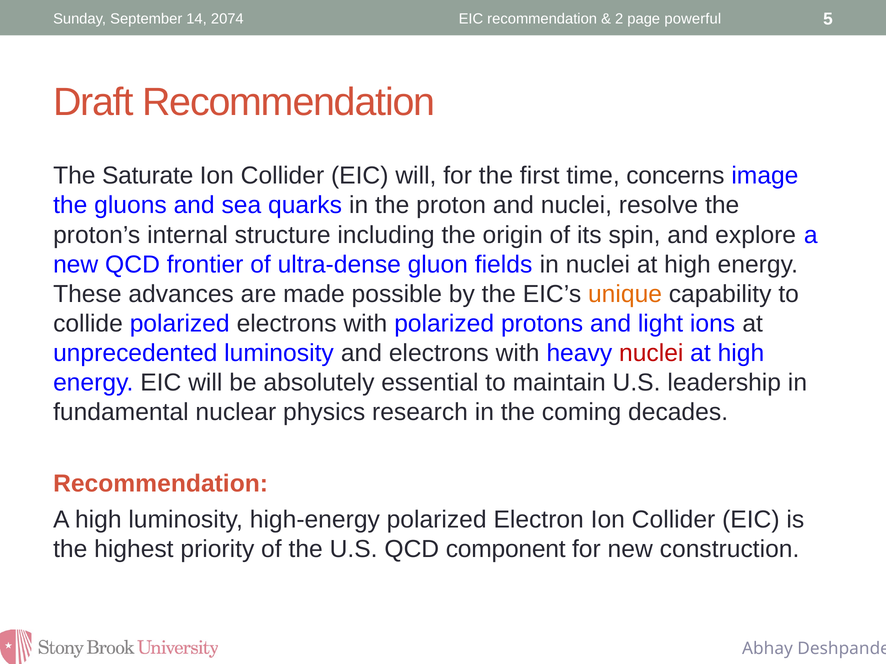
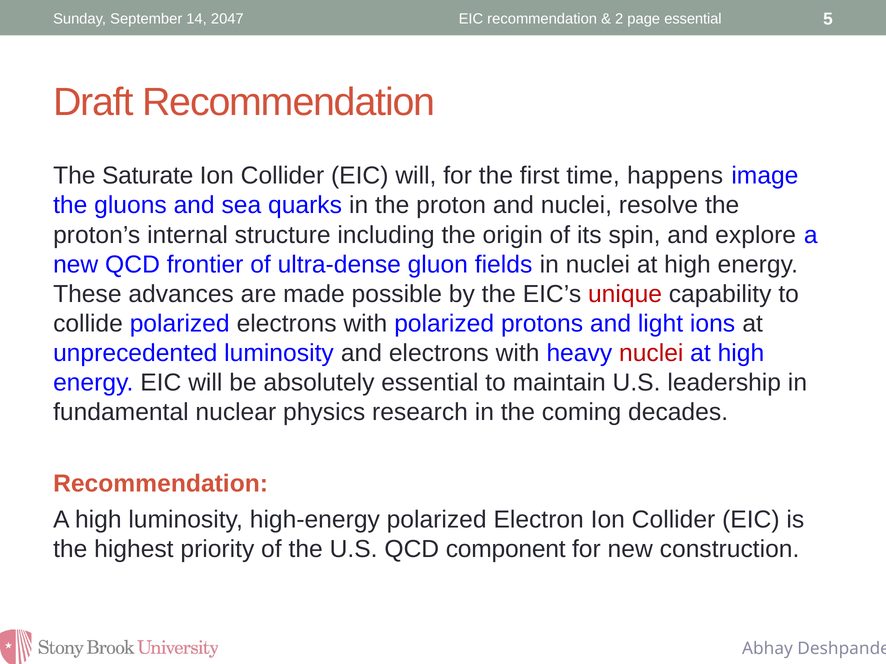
2074: 2074 -> 2047
page powerful: powerful -> essential
concerns: concerns -> happens
unique colour: orange -> red
